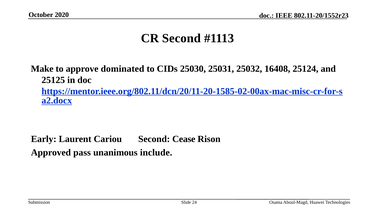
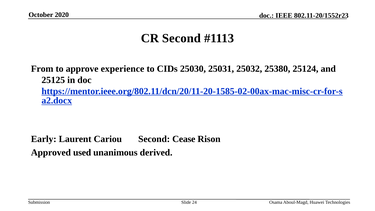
Make: Make -> From
dominated: dominated -> experience
16408: 16408 -> 25380
pass: pass -> used
include: include -> derived
